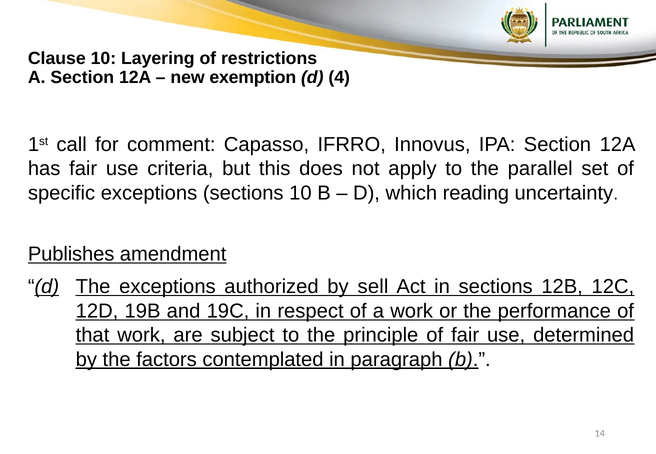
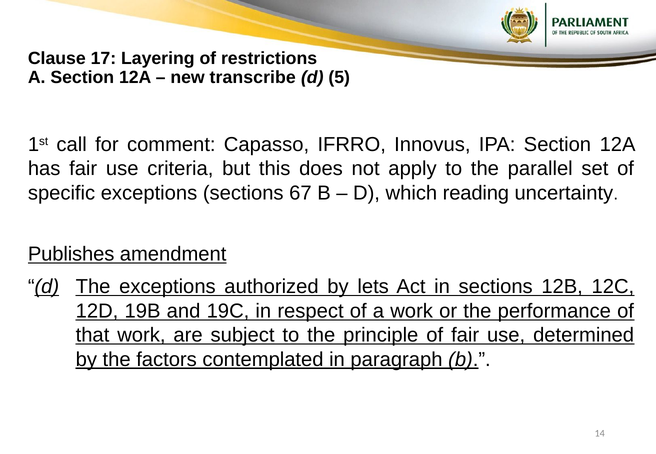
Clause 10: 10 -> 17
exemption: exemption -> transcribe
4: 4 -> 5
sections 10: 10 -> 67
sell: sell -> lets
